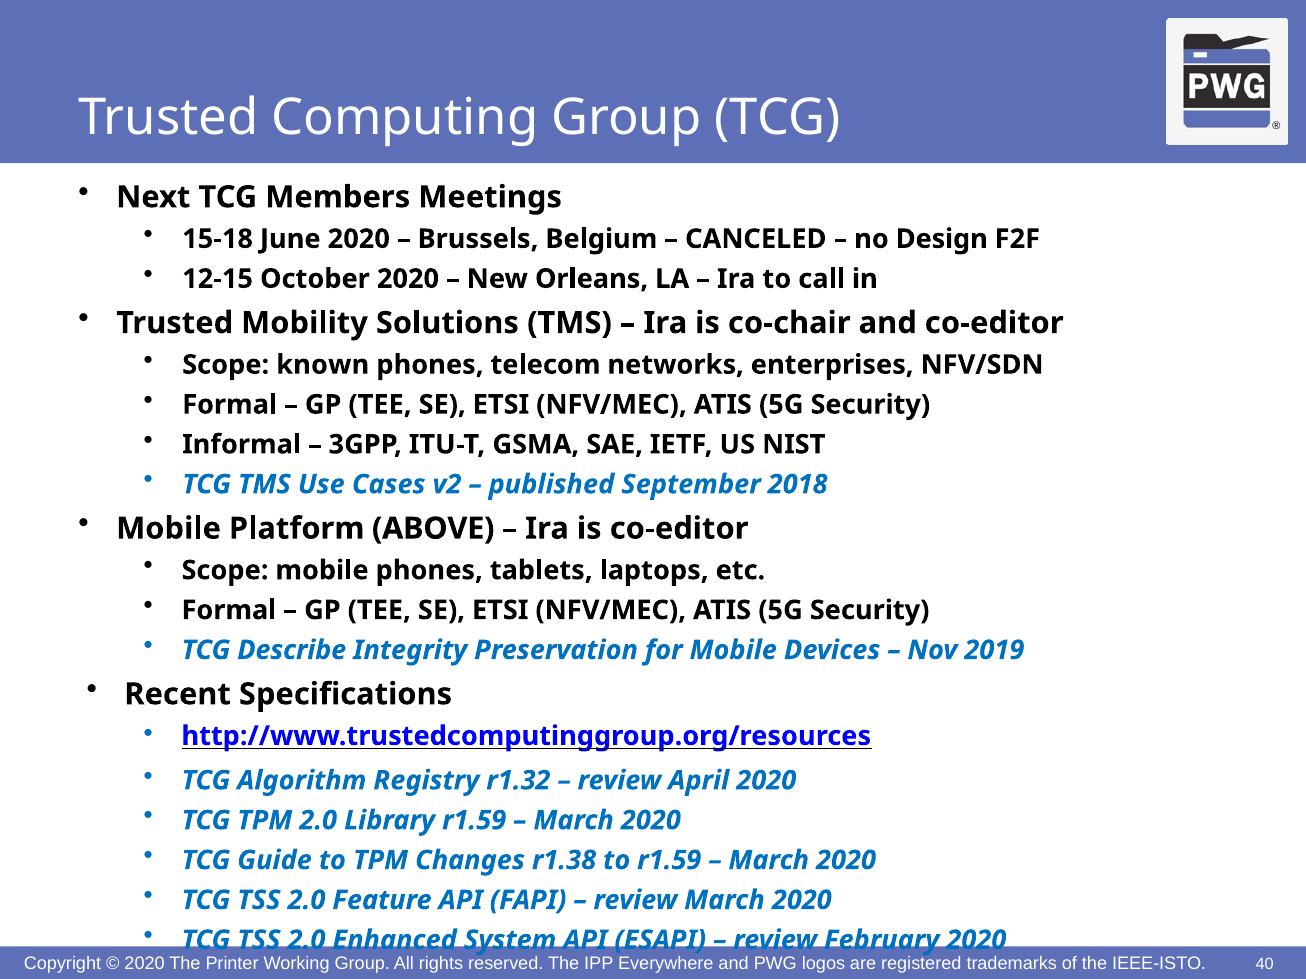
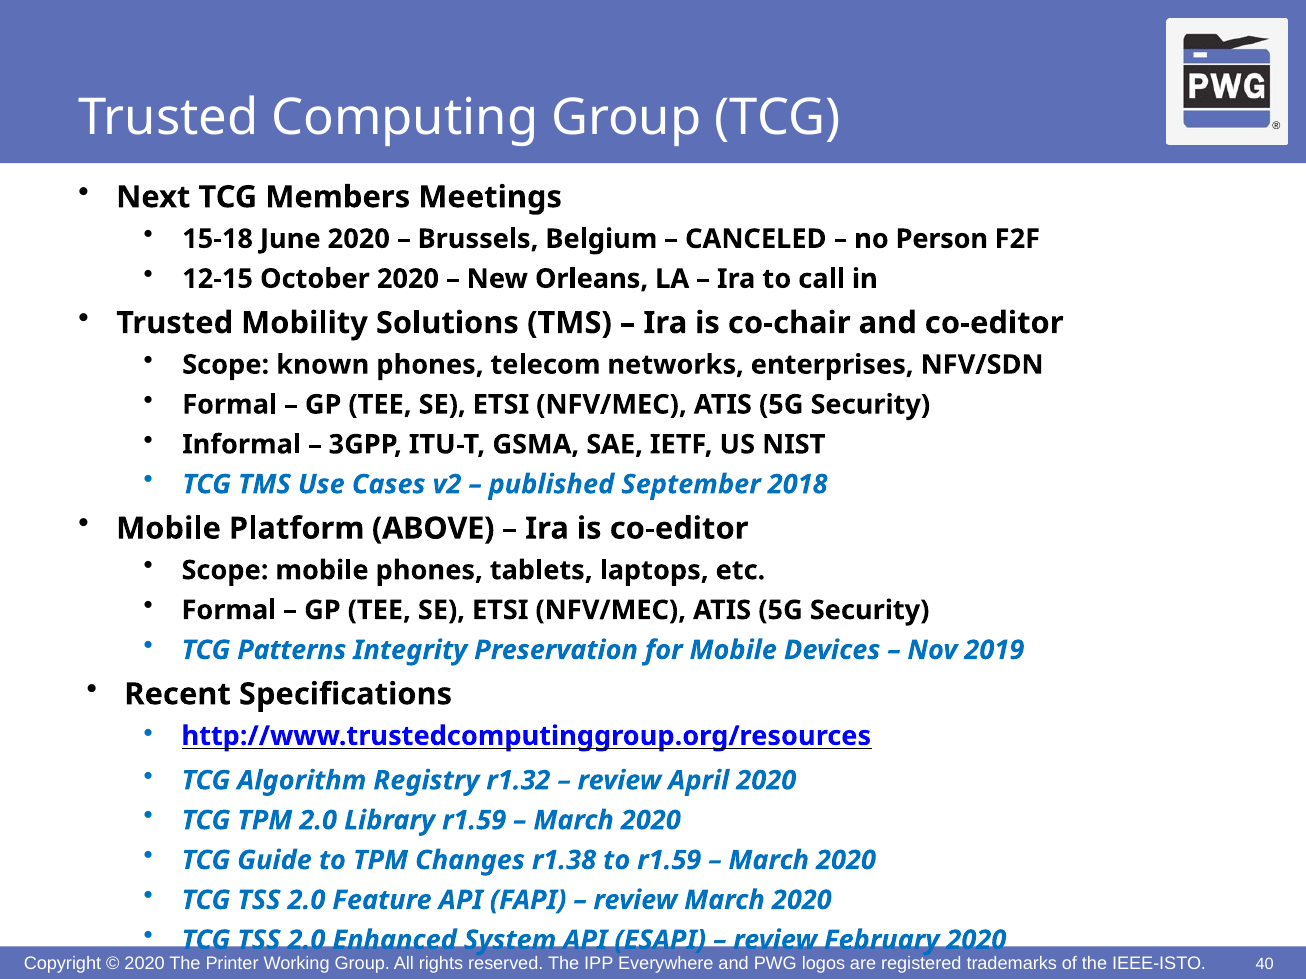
Design: Design -> Person
Describe: Describe -> Patterns
